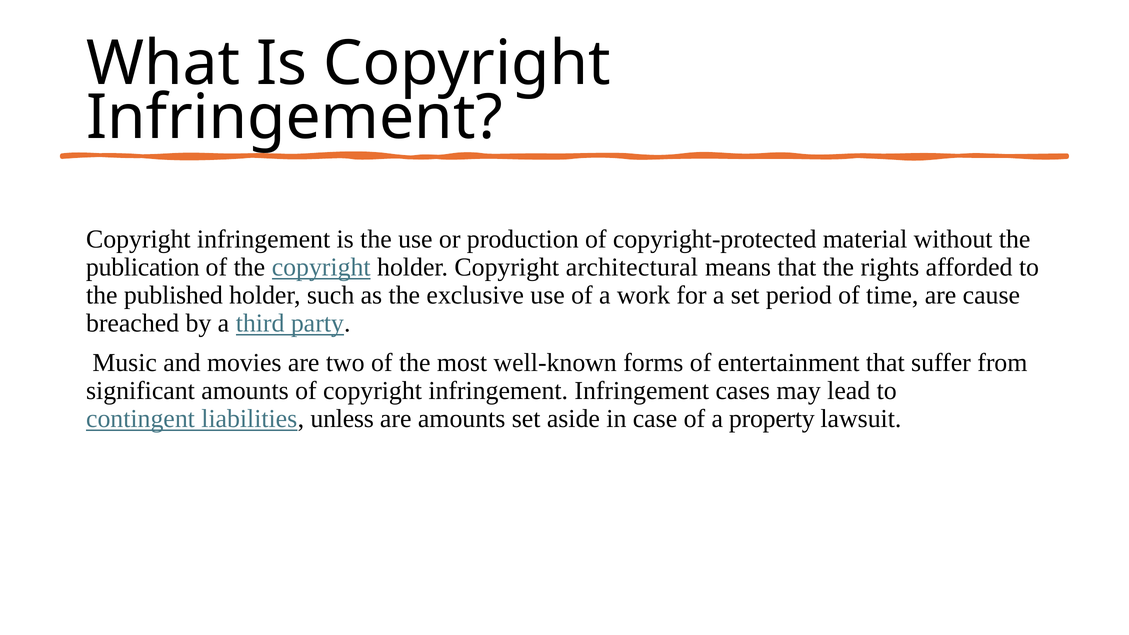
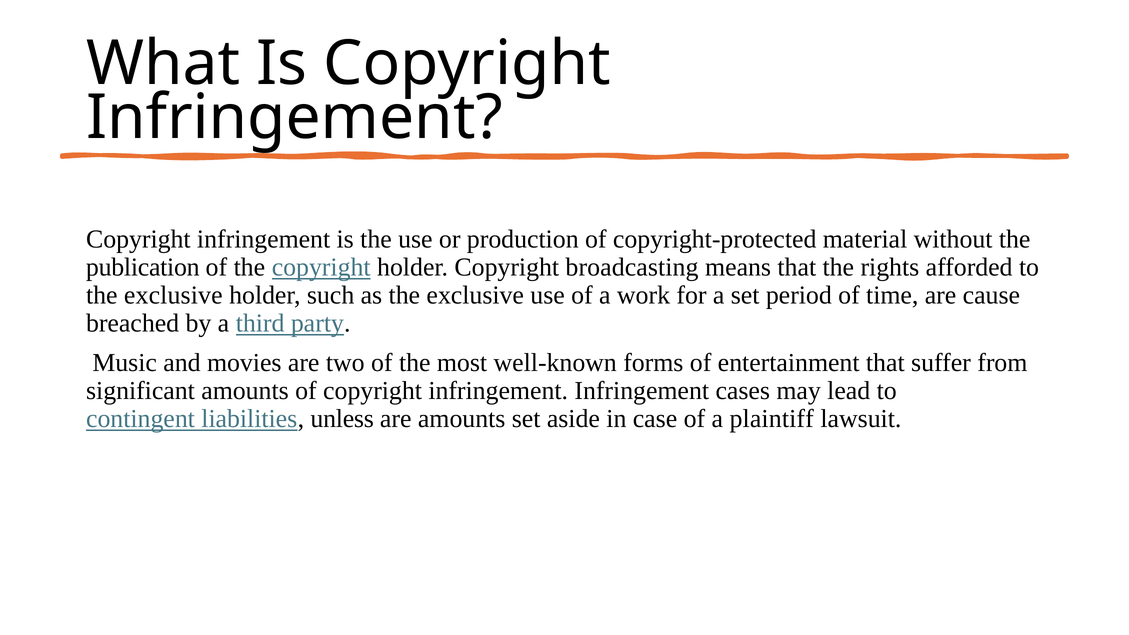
architectural: architectural -> broadcasting
published at (173, 295): published -> exclusive
property: property -> plaintiff
